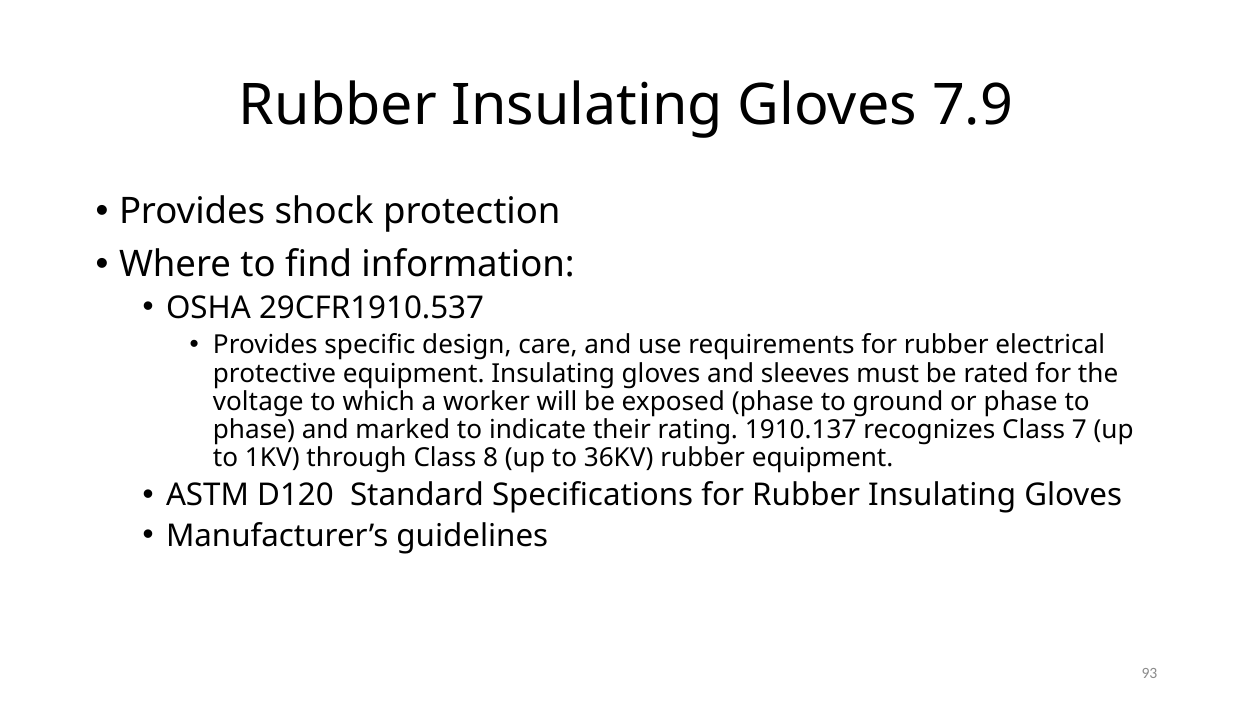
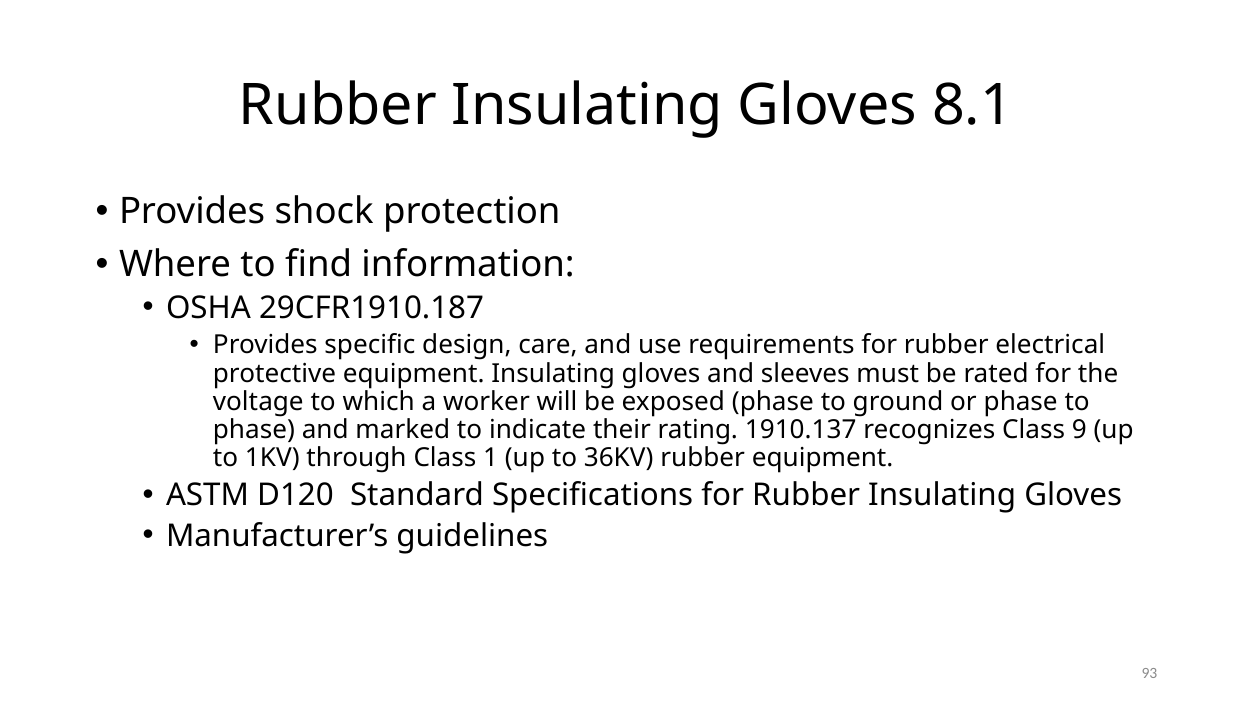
7.9: 7.9 -> 8.1
29CFR1910.537: 29CFR1910.537 -> 29CFR1910.187
7: 7 -> 9
8: 8 -> 1
